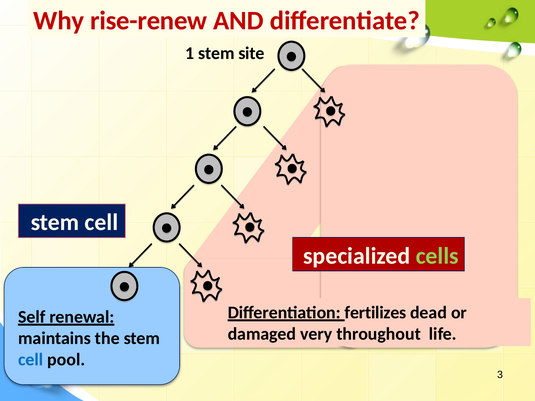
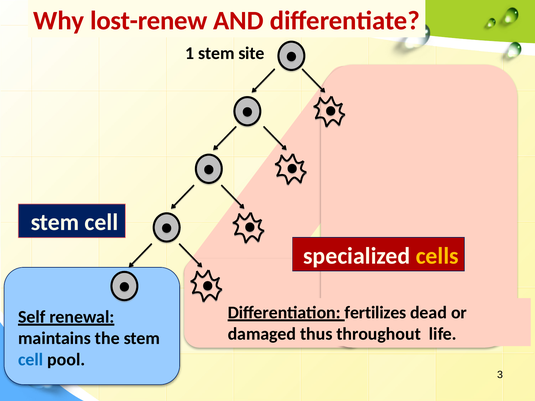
rise-renew: rise-renew -> lost-renew
cells colour: light green -> yellow
very: very -> thus
